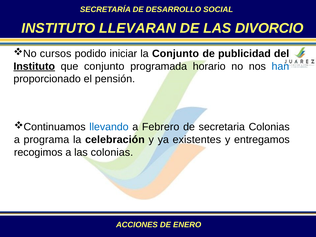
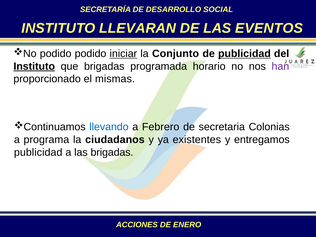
DIVORCIO: DIVORCIO -> EVENTOS
cursos at (56, 54): cursos -> podido
iniciar underline: none -> present
publicidad at (244, 54) underline: none -> present
que conjunto: conjunto -> brigadas
han colour: blue -> purple
pensión: pensión -> mismas
celebración: celebración -> ciudadanos
recogimos at (38, 152): recogimos -> publicidad
las colonias: colonias -> brigadas
